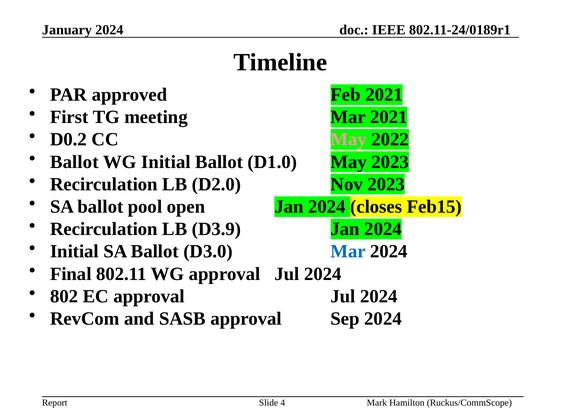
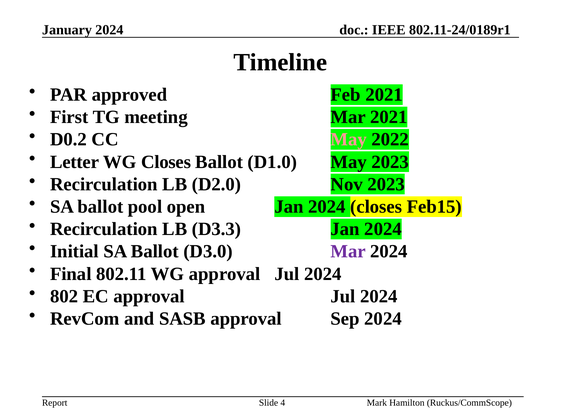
Ballot at (74, 162): Ballot -> Letter
WG Initial: Initial -> Closes
D3.9: D3.9 -> D3.3
Mar at (348, 252) colour: blue -> purple
